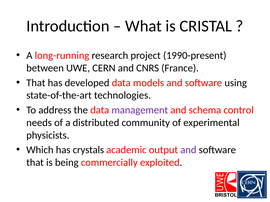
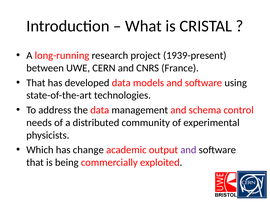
1990-present: 1990-present -> 1939-present
management colour: purple -> black
crystals: crystals -> change
